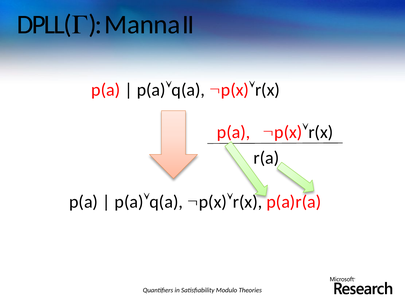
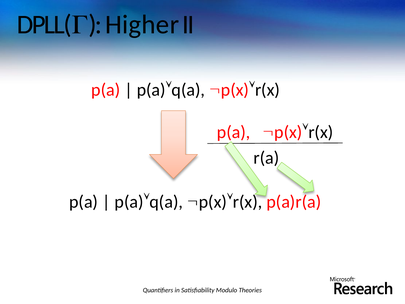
Manna: Manna -> Higher
